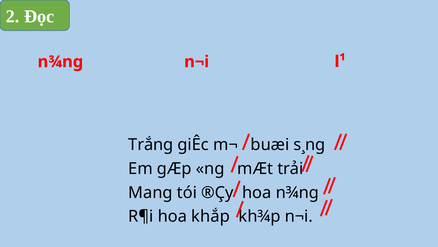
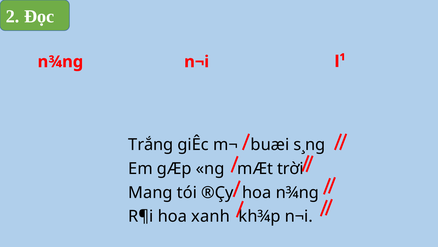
trải: trải -> trời
khắp: khắp -> xanh
